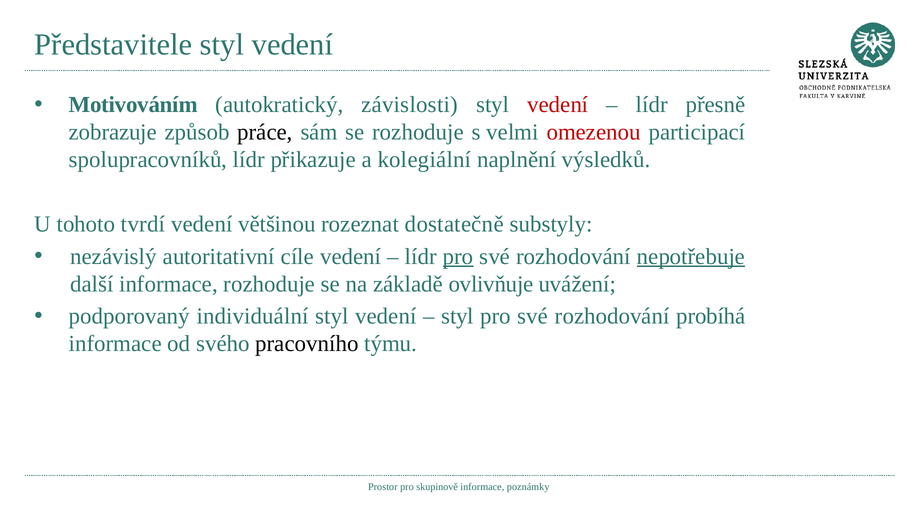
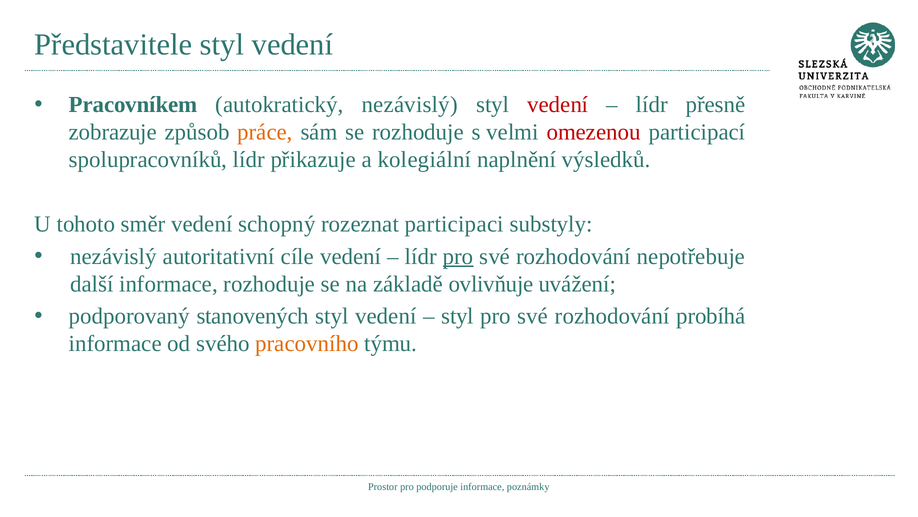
Motivováním: Motivováním -> Pracovníkem
autokratický závislosti: závislosti -> nezávislý
práce colour: black -> orange
tvrdí: tvrdí -> směr
většinou: většinou -> schopný
dostatečně: dostatečně -> participaci
nepotřebuje underline: present -> none
individuální: individuální -> stanovených
pracovního colour: black -> orange
skupinově: skupinově -> podporuje
